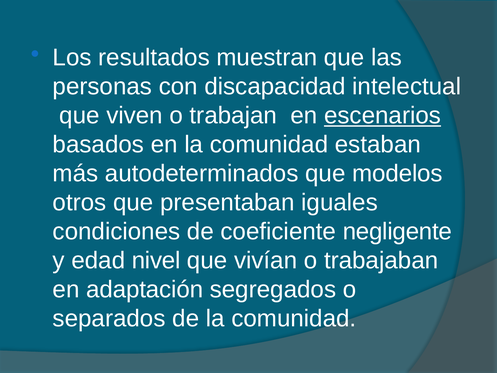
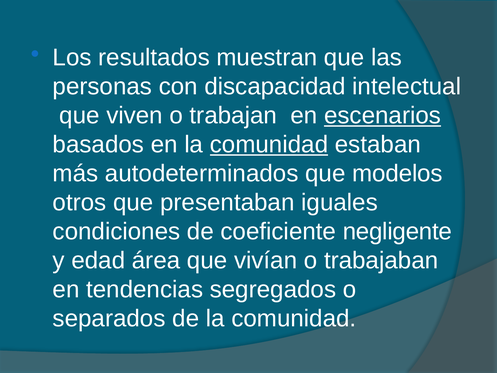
comunidad at (269, 144) underline: none -> present
nivel: nivel -> área
adaptación: adaptación -> tendencias
